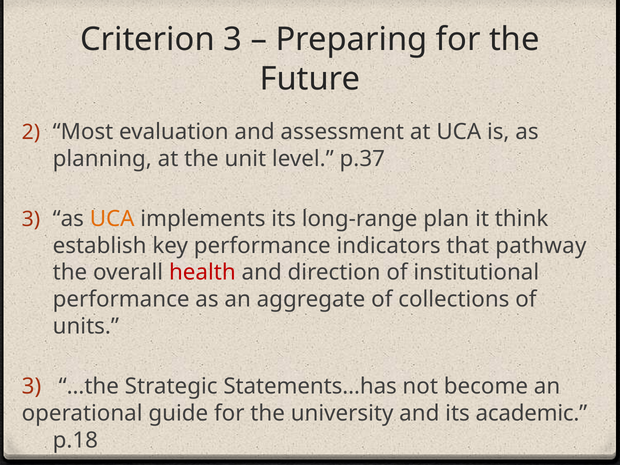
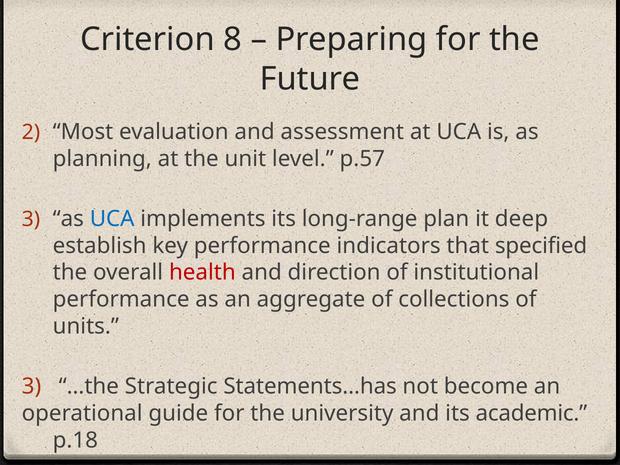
Criterion 3: 3 -> 8
p.37: p.37 -> p.57
UCA at (112, 219) colour: orange -> blue
think: think -> deep
pathway: pathway -> specified
